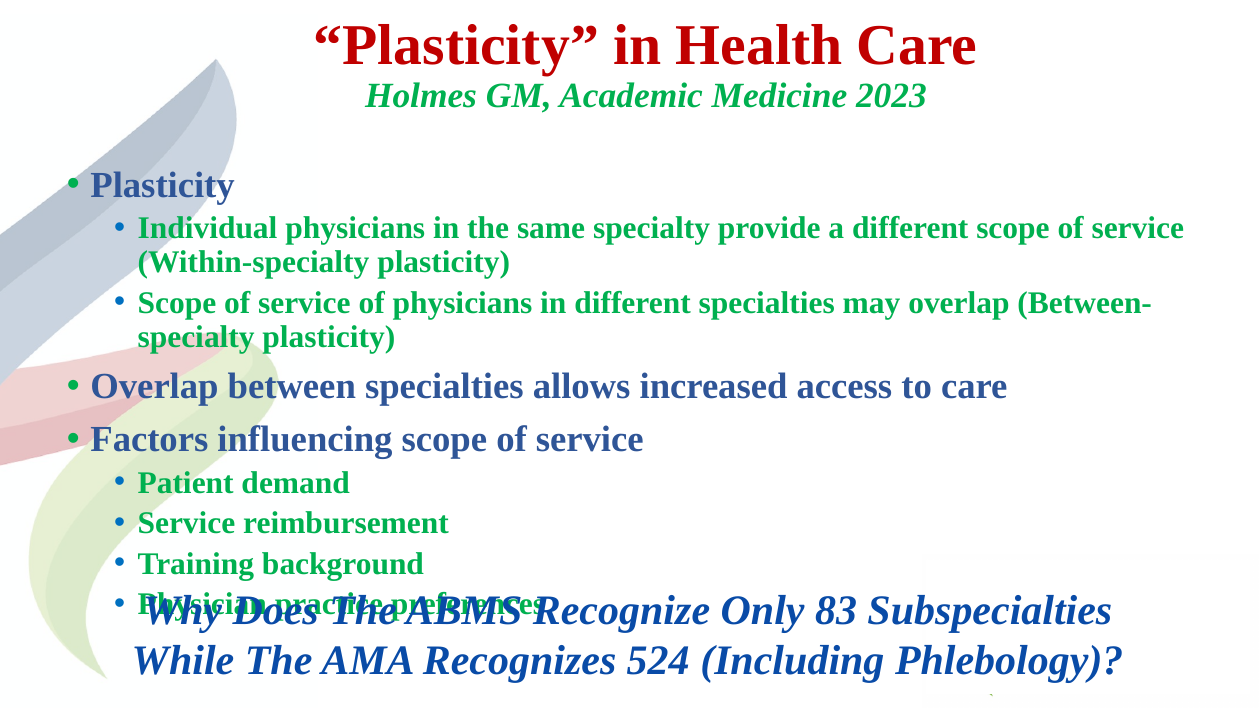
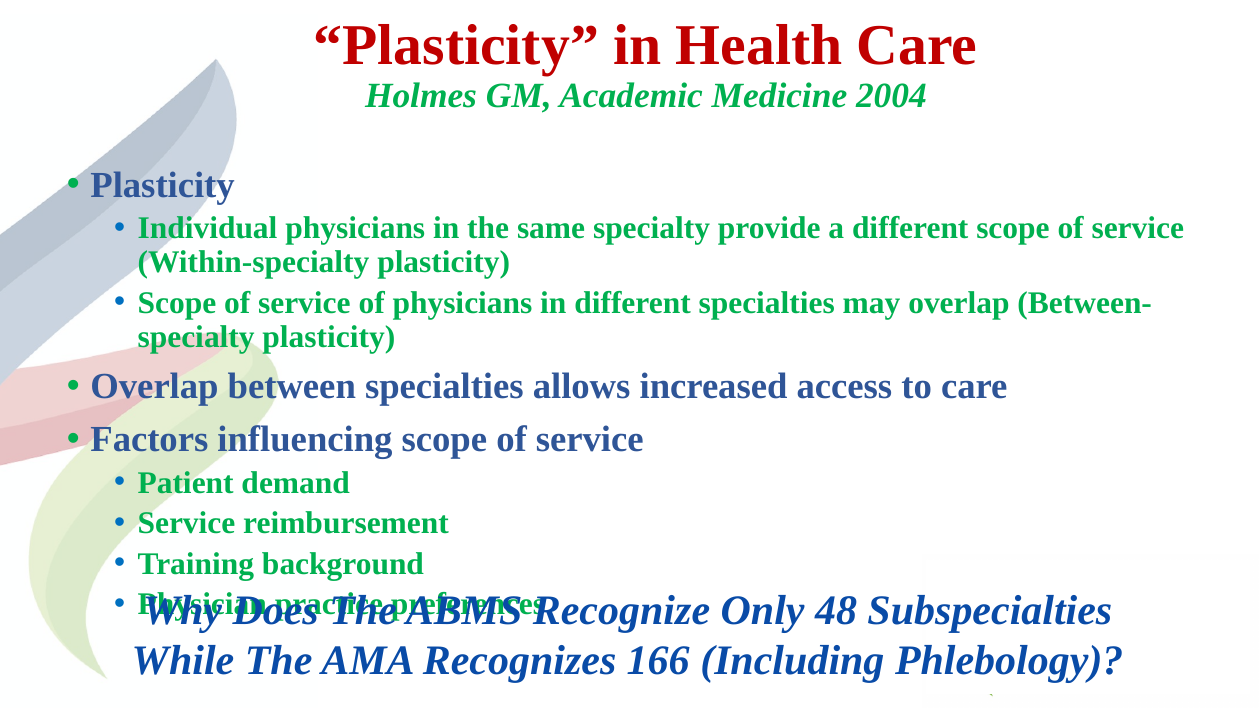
2023: 2023 -> 2004
83: 83 -> 48
524: 524 -> 166
